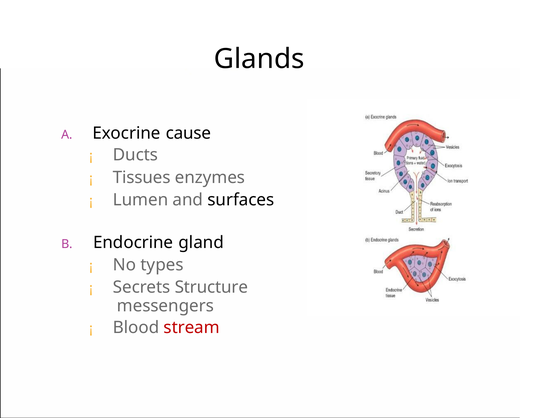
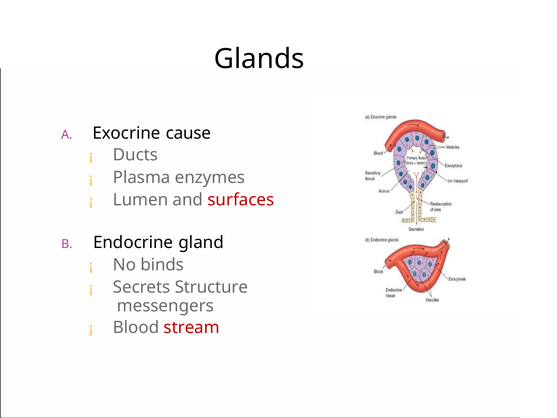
Tissues: Tissues -> Plasma
surfaces colour: black -> red
types: types -> binds
